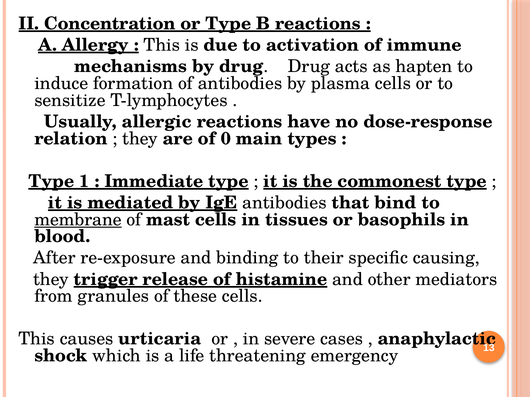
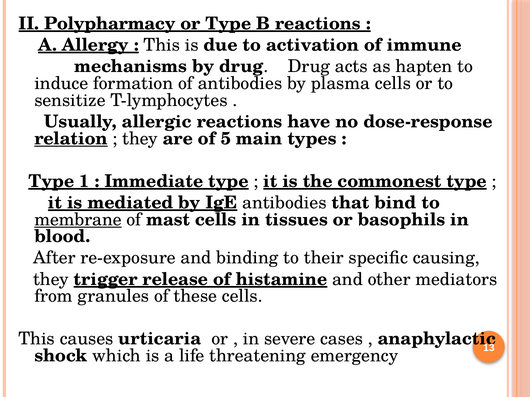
Concentration: Concentration -> Polypharmacy
relation underline: none -> present
0: 0 -> 5
